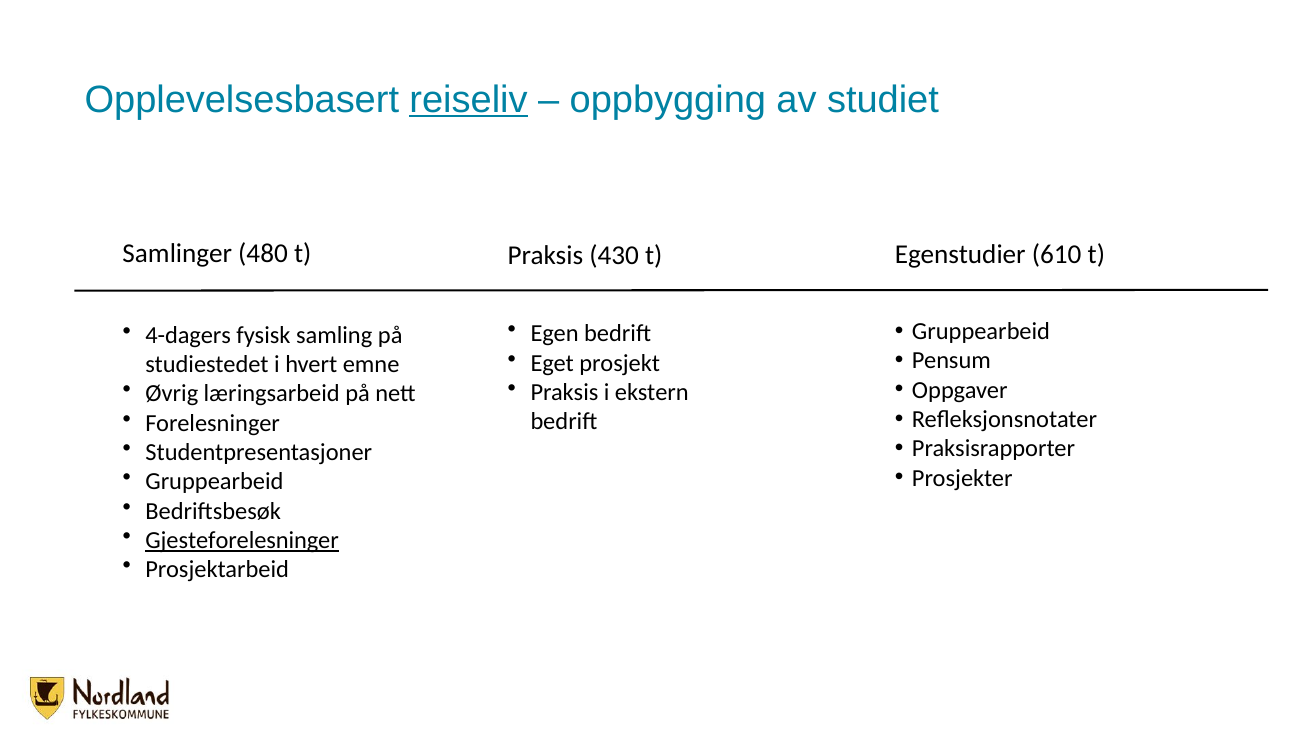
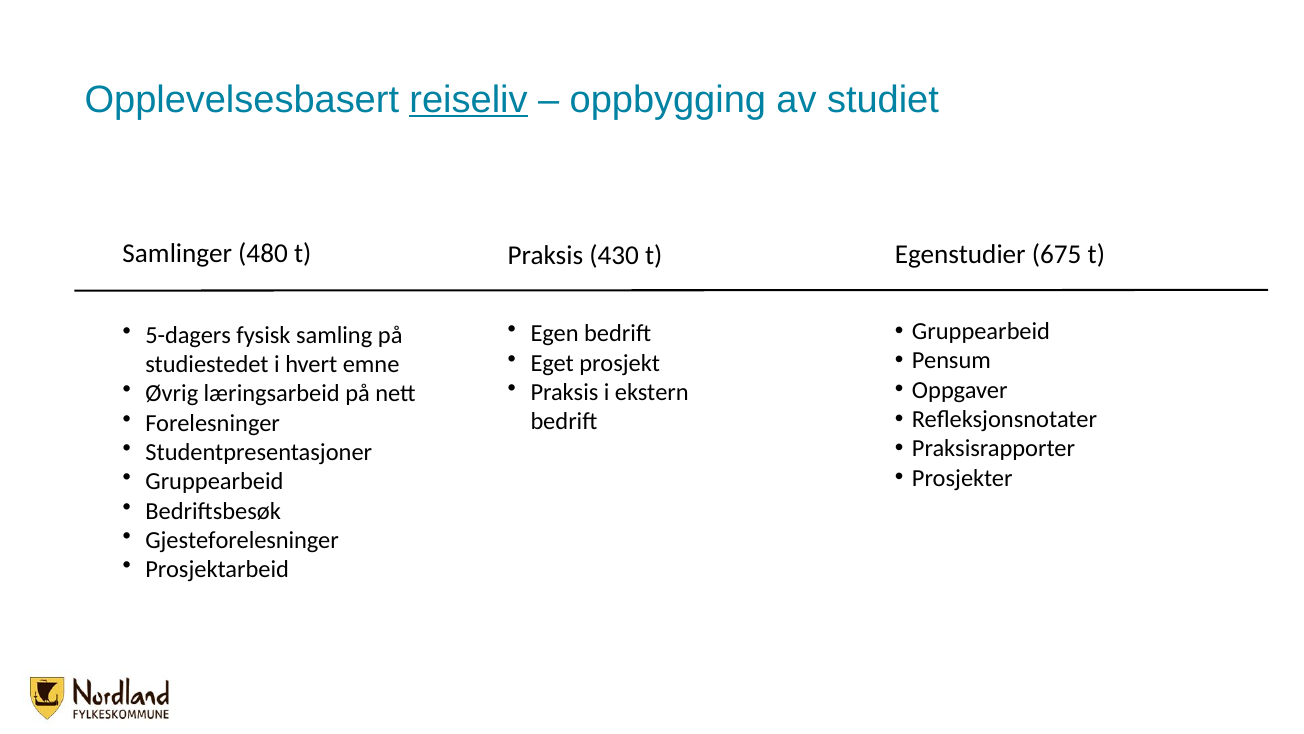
610: 610 -> 675
4-dagers: 4-dagers -> 5-dagers
Gjesteforelesninger underline: present -> none
